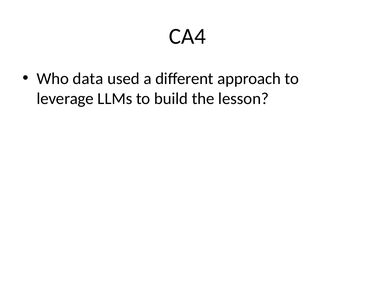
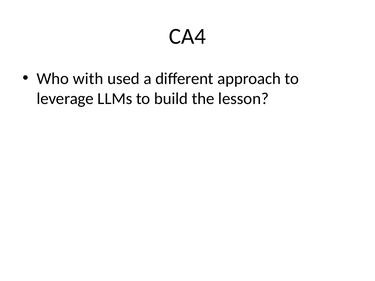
data: data -> with
